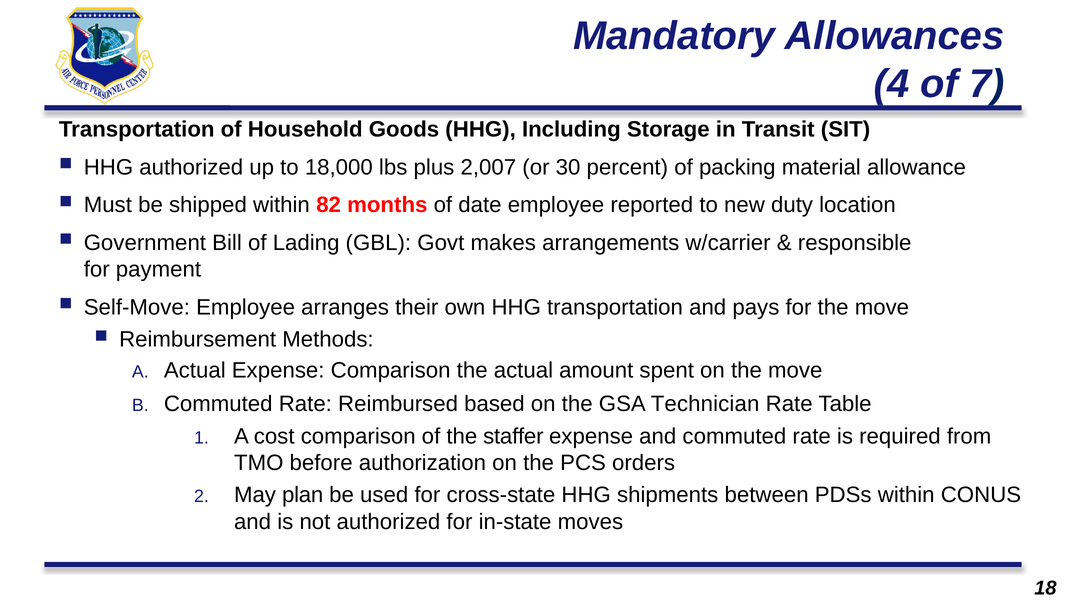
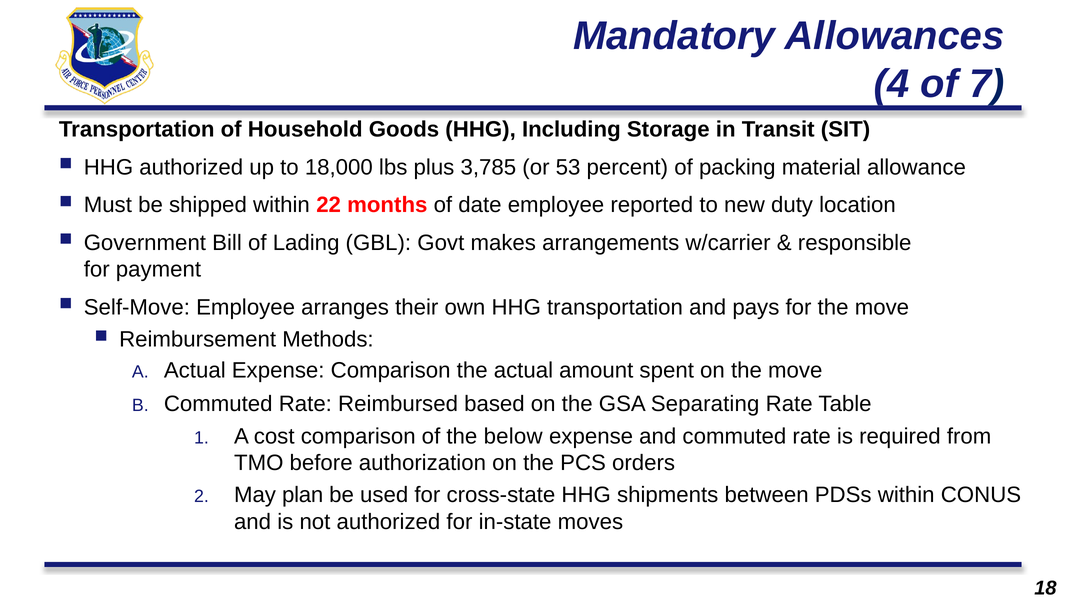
2,007: 2,007 -> 3,785
30: 30 -> 53
82: 82 -> 22
Technician: Technician -> Separating
staffer: staffer -> below
